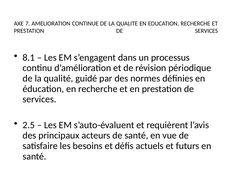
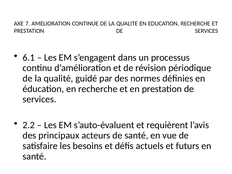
8.1: 8.1 -> 6.1
2.5: 2.5 -> 2.2
